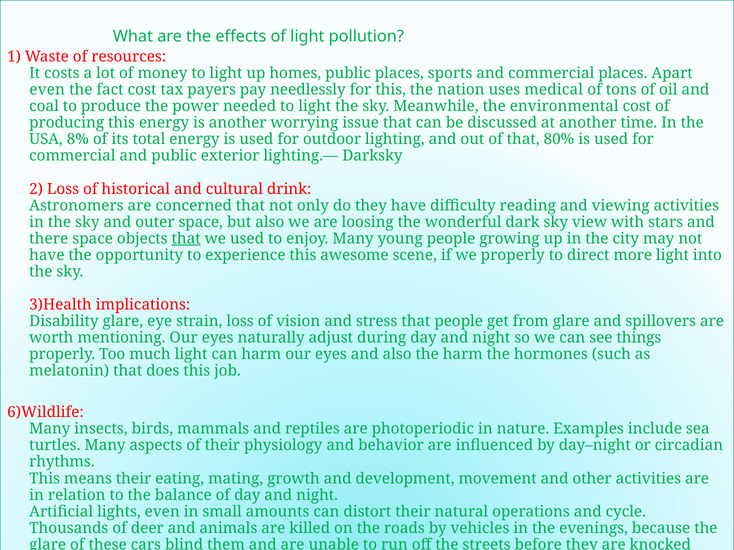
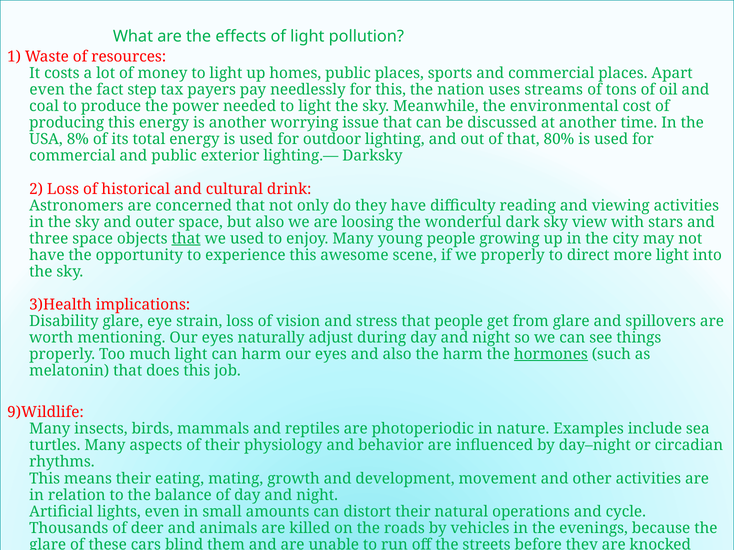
fact cost: cost -> step
medical: medical -> streams
there: there -> three
hormones underline: none -> present
6)Wildlife: 6)Wildlife -> 9)Wildlife
